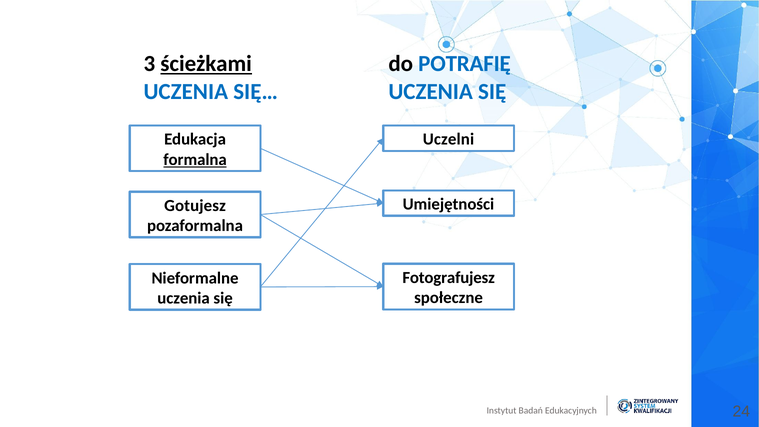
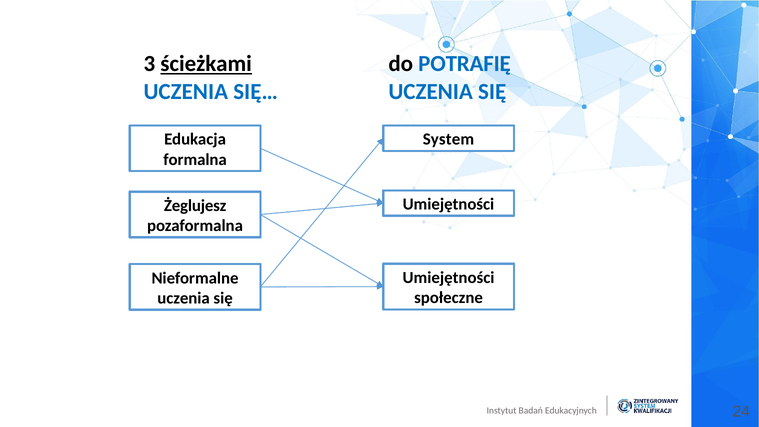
Uczelni: Uczelni -> System
formalna underline: present -> none
Gotujesz: Gotujesz -> Żeglujesz
Fotografujesz at (449, 278): Fotografujesz -> Umiejętności
